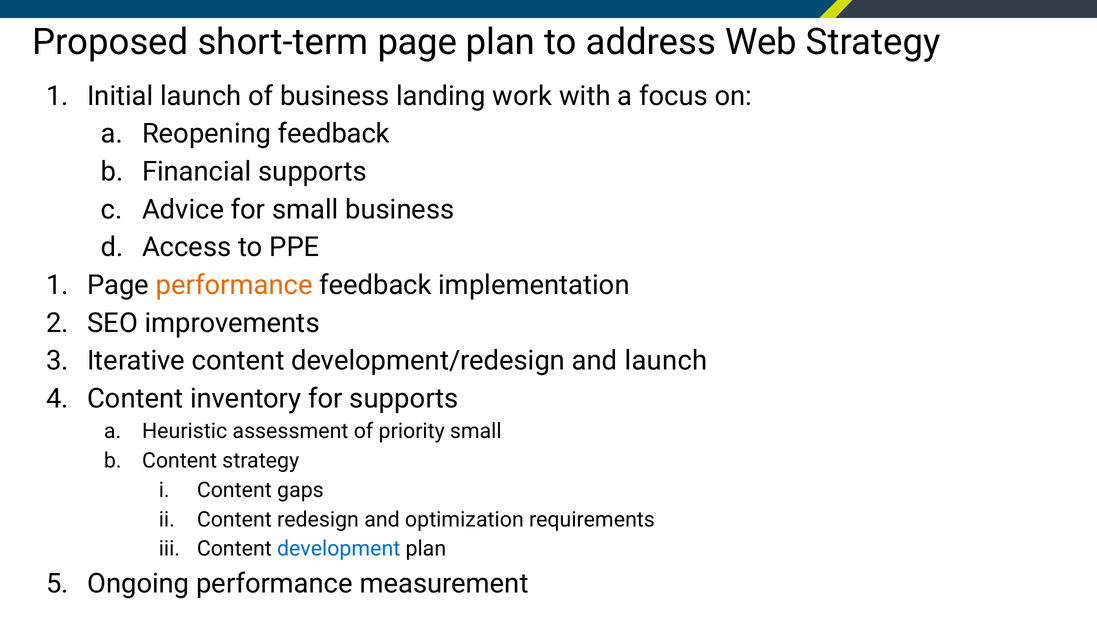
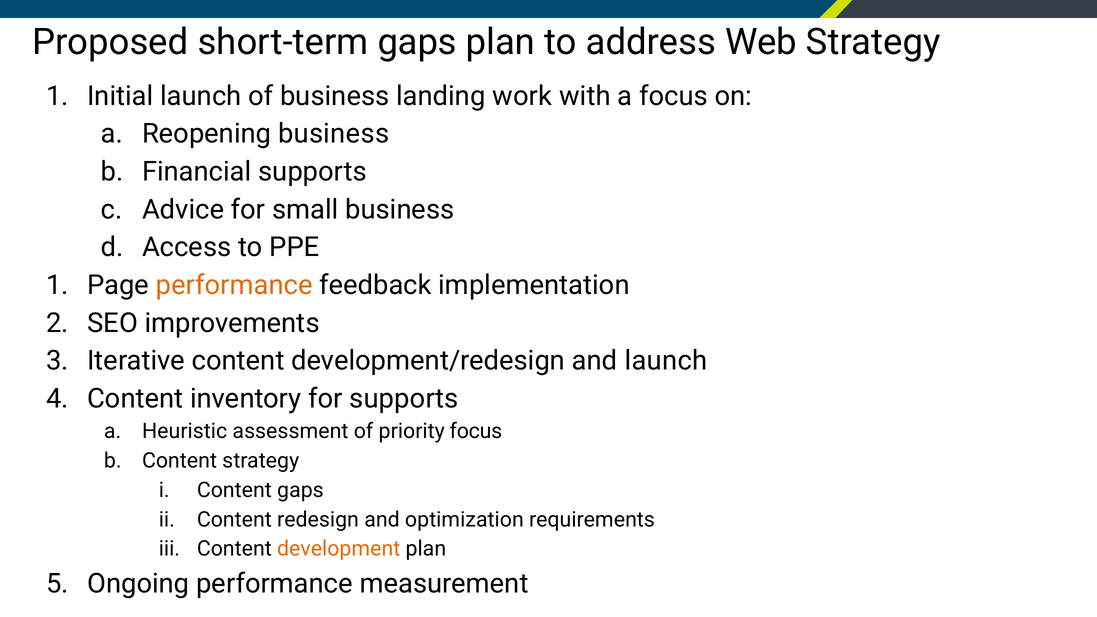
short-term page: page -> gaps
Reopening feedback: feedback -> business
priority small: small -> focus
development colour: blue -> orange
